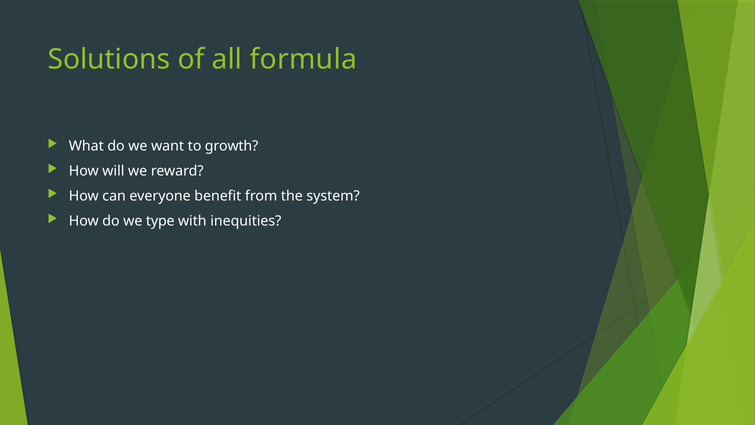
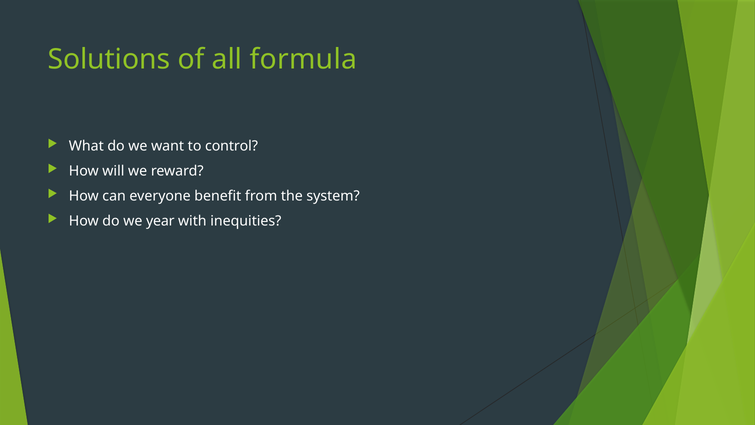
growth: growth -> control
type: type -> year
